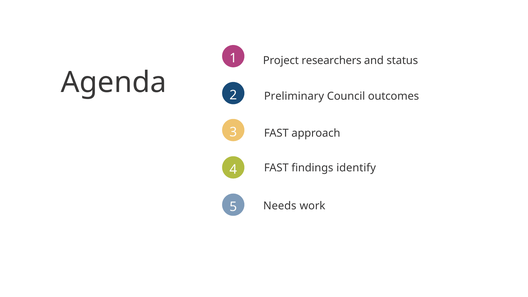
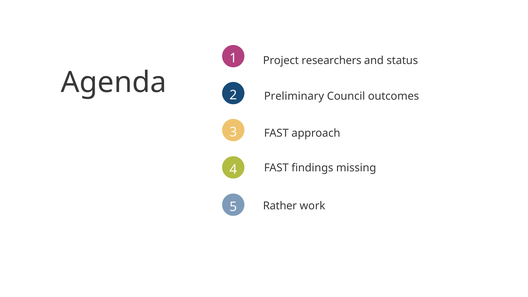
identify: identify -> missing
Needs: Needs -> Rather
